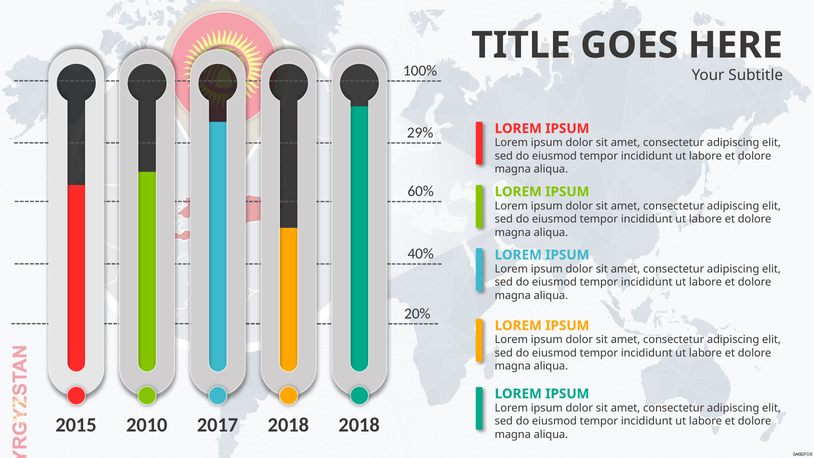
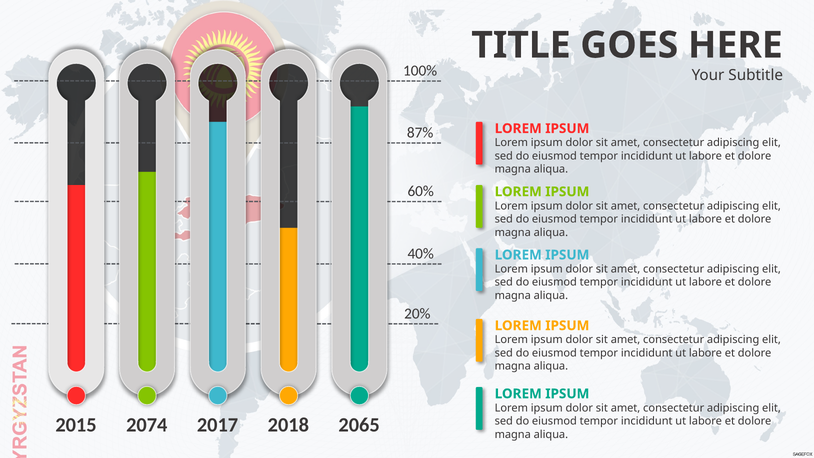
29%: 29% -> 87%
2010: 2010 -> 2074
2018 2018: 2018 -> 2065
